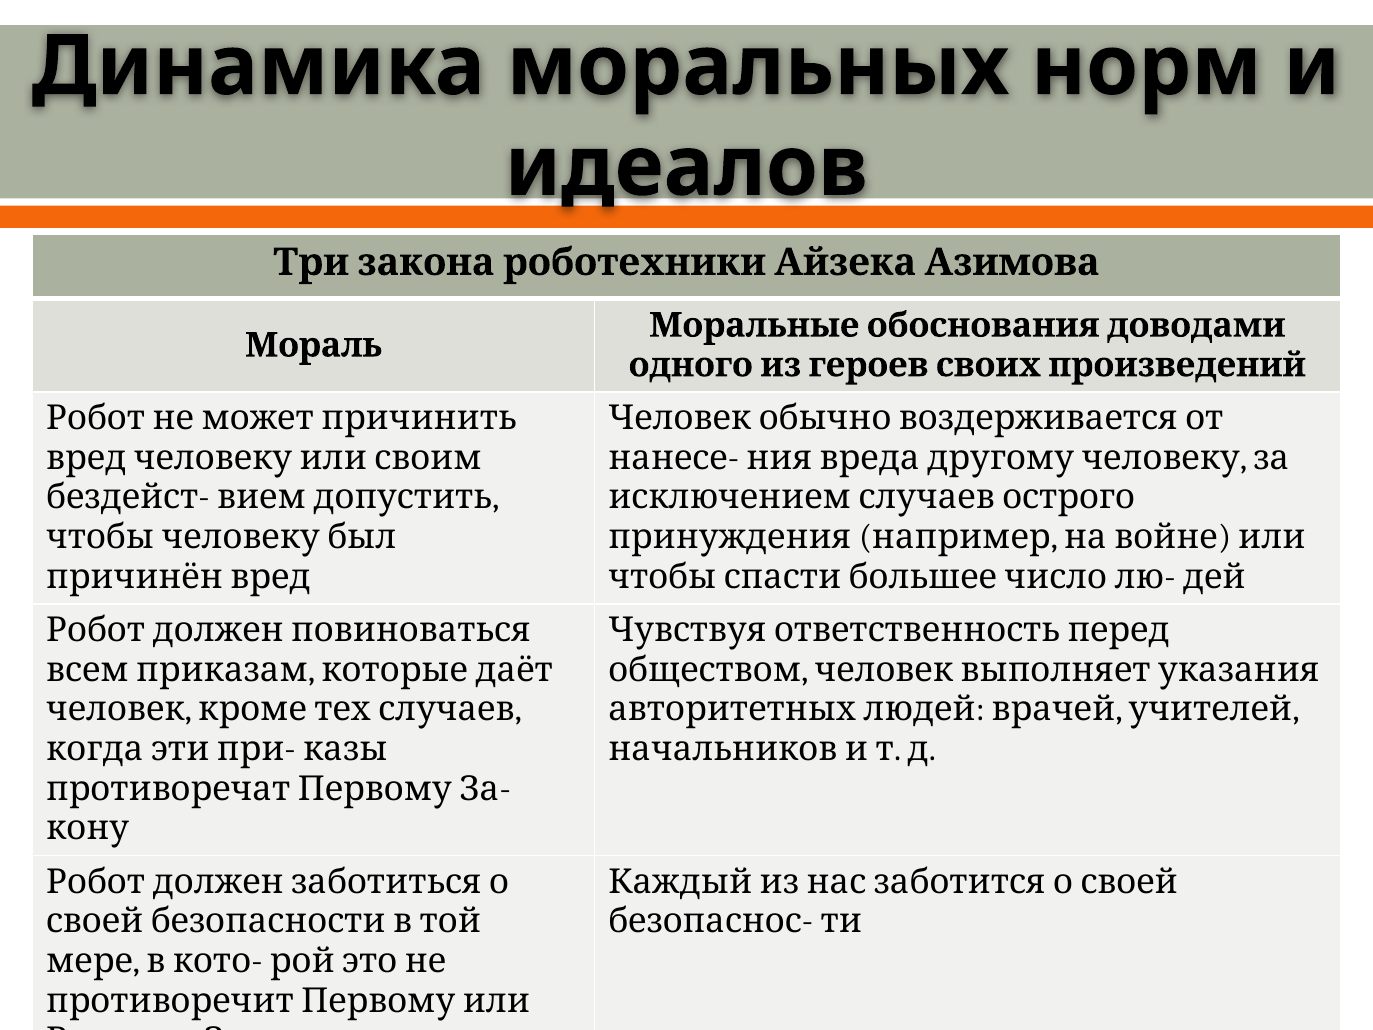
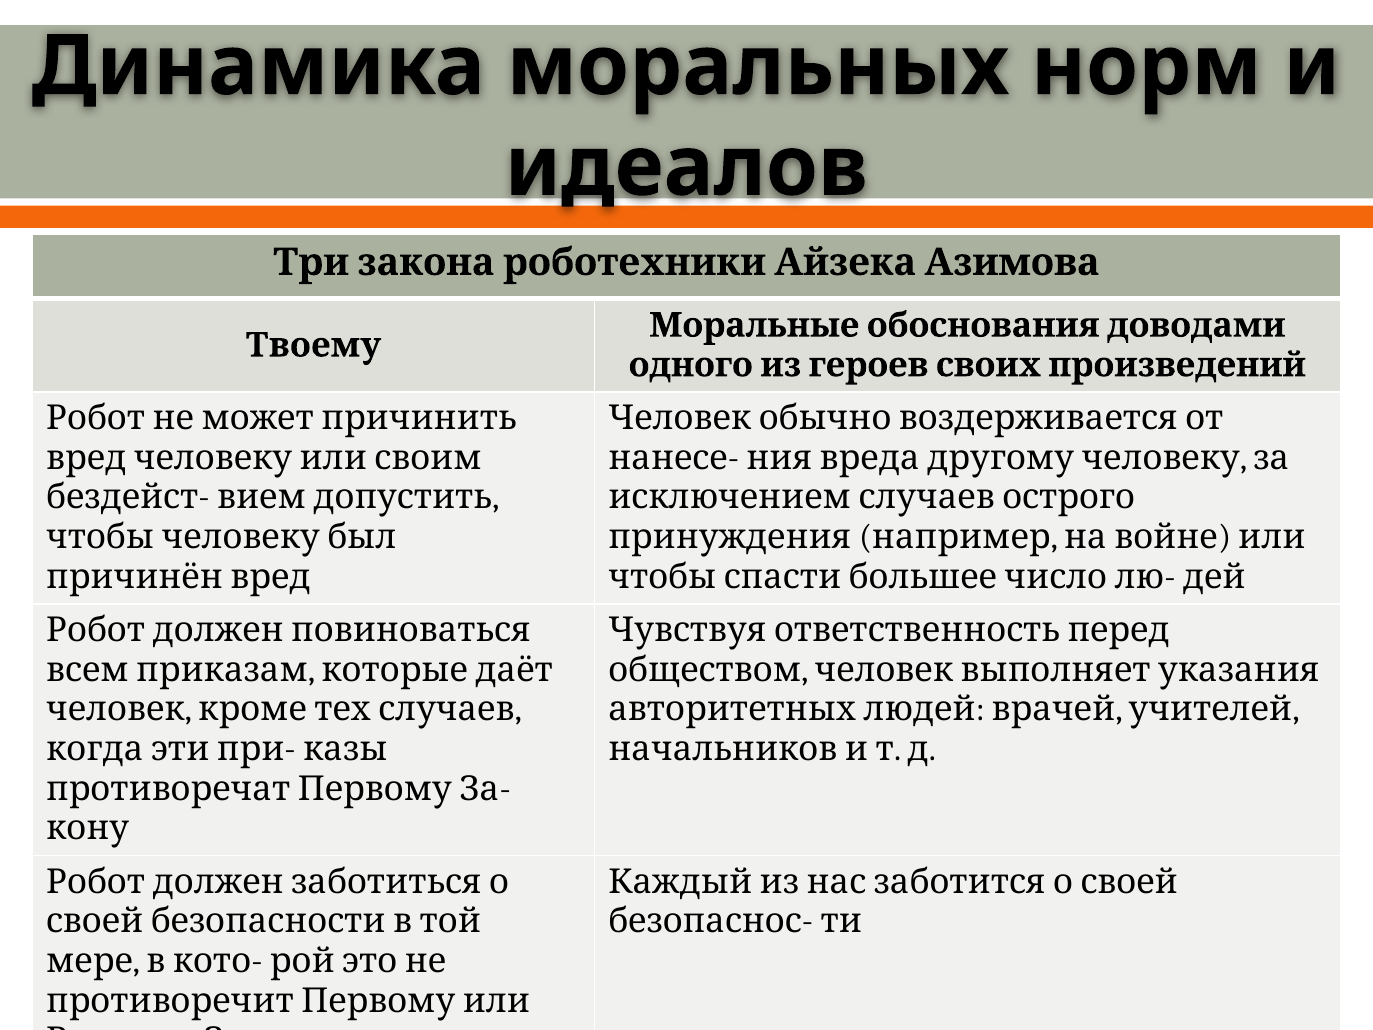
Мораль: Мораль -> Твоему
